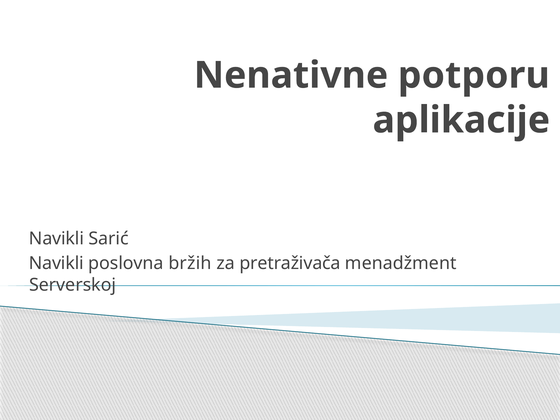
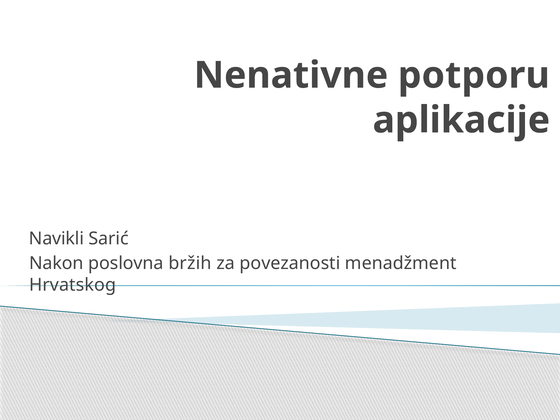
Navikli at (56, 263): Navikli -> Nakon
pretraživača: pretraživača -> povezanosti
Serverskoj: Serverskoj -> Hrvatskog
